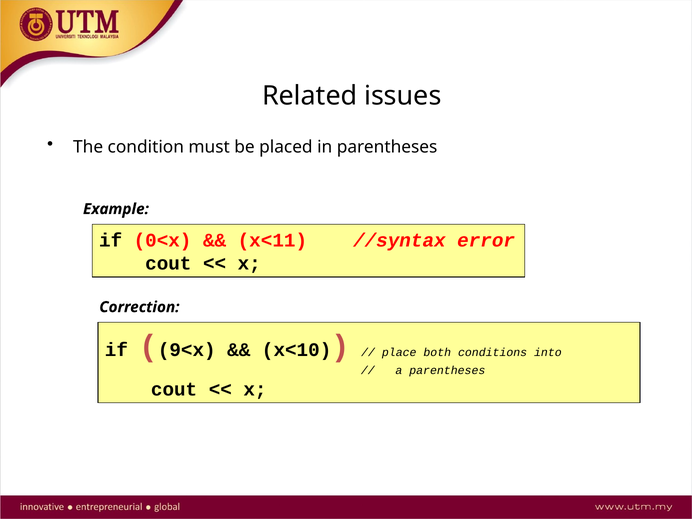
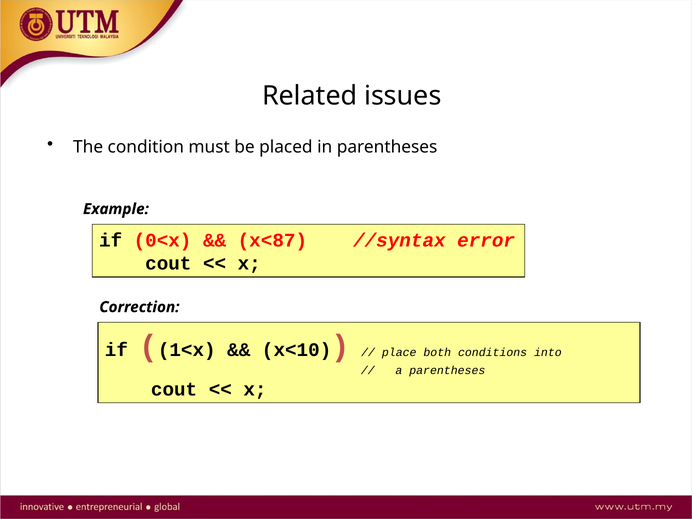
x<11: x<11 -> x<87
9<x: 9<x -> 1<x
